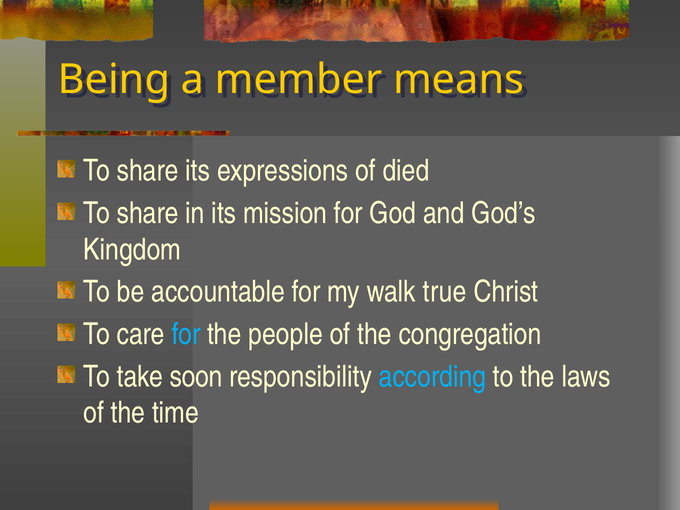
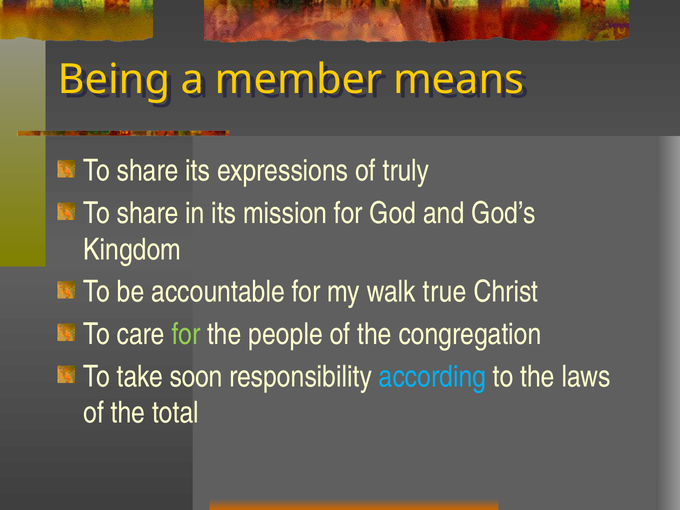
died: died -> truly
for at (186, 334) colour: light blue -> light green
time: time -> total
